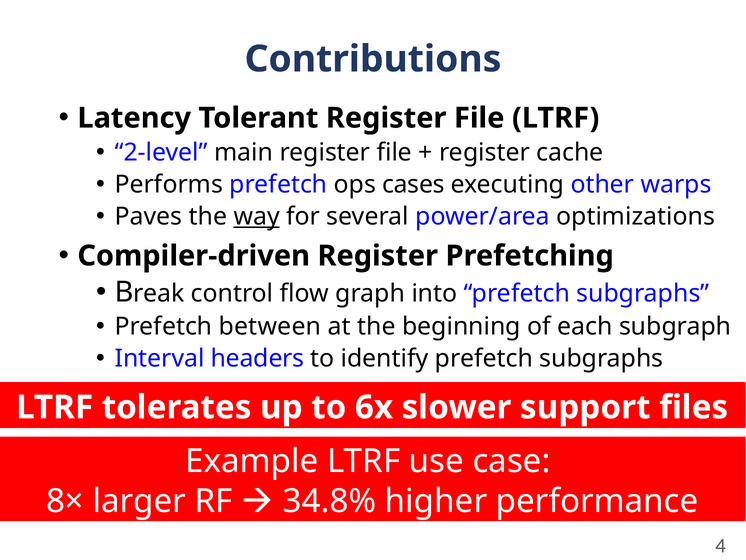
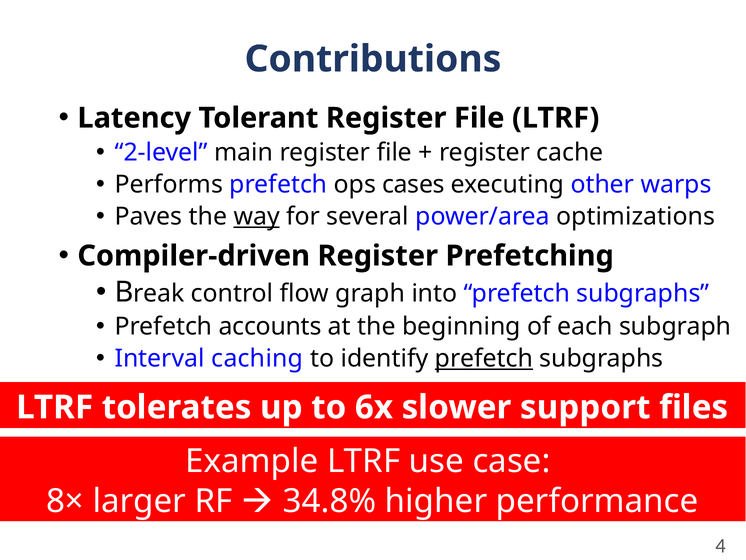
between: between -> accounts
headers: headers -> caching
prefetch at (484, 358) underline: none -> present
